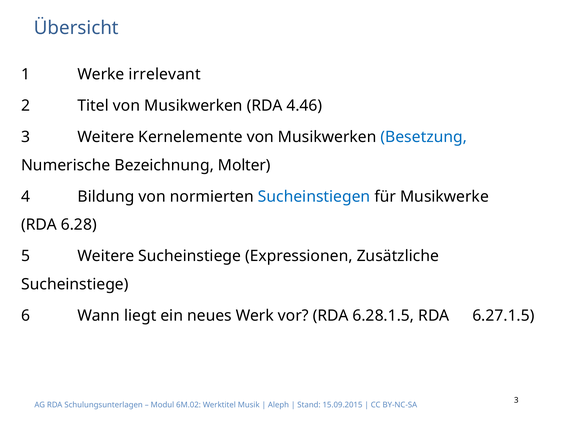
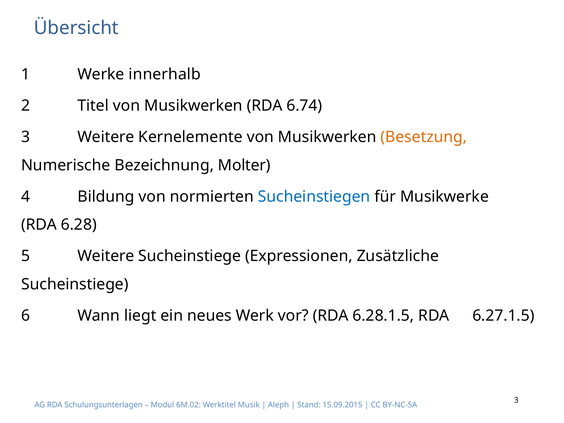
irrelevant: irrelevant -> innerhalb
4.46: 4.46 -> 6.74
Besetzung colour: blue -> orange
